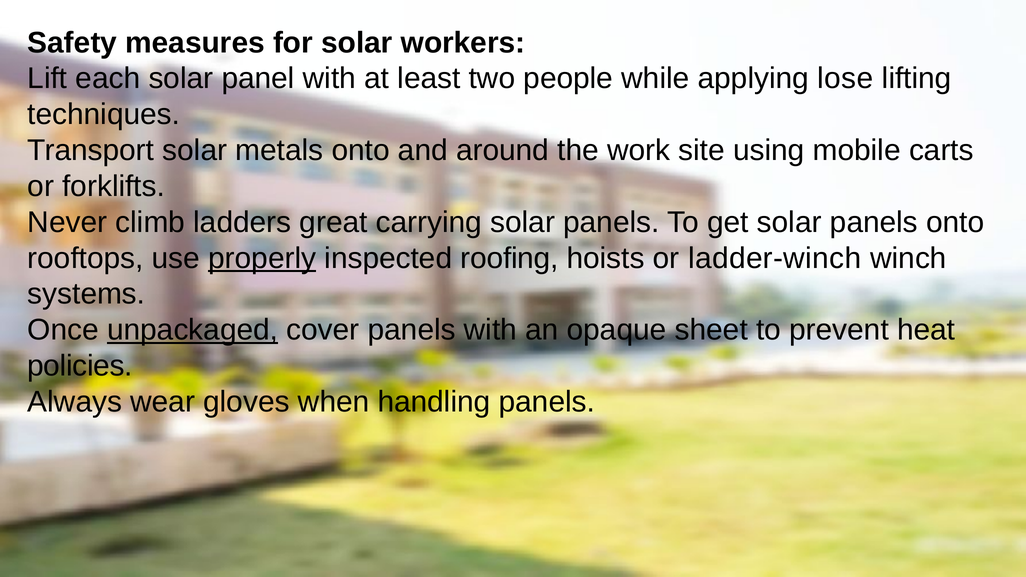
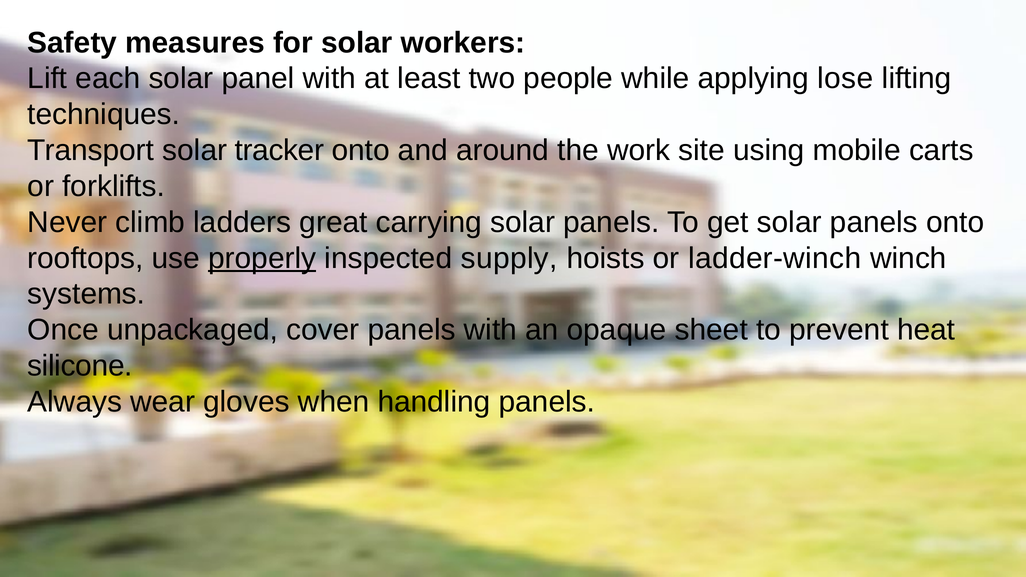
metals: metals -> tracker
roofing: roofing -> supply
unpackaged underline: present -> none
policies: policies -> silicone
